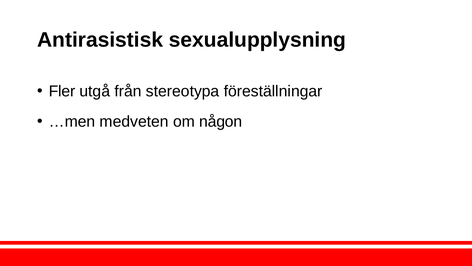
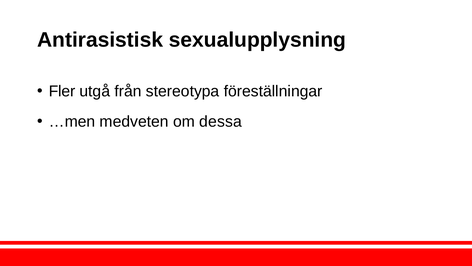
någon: någon -> dessa
